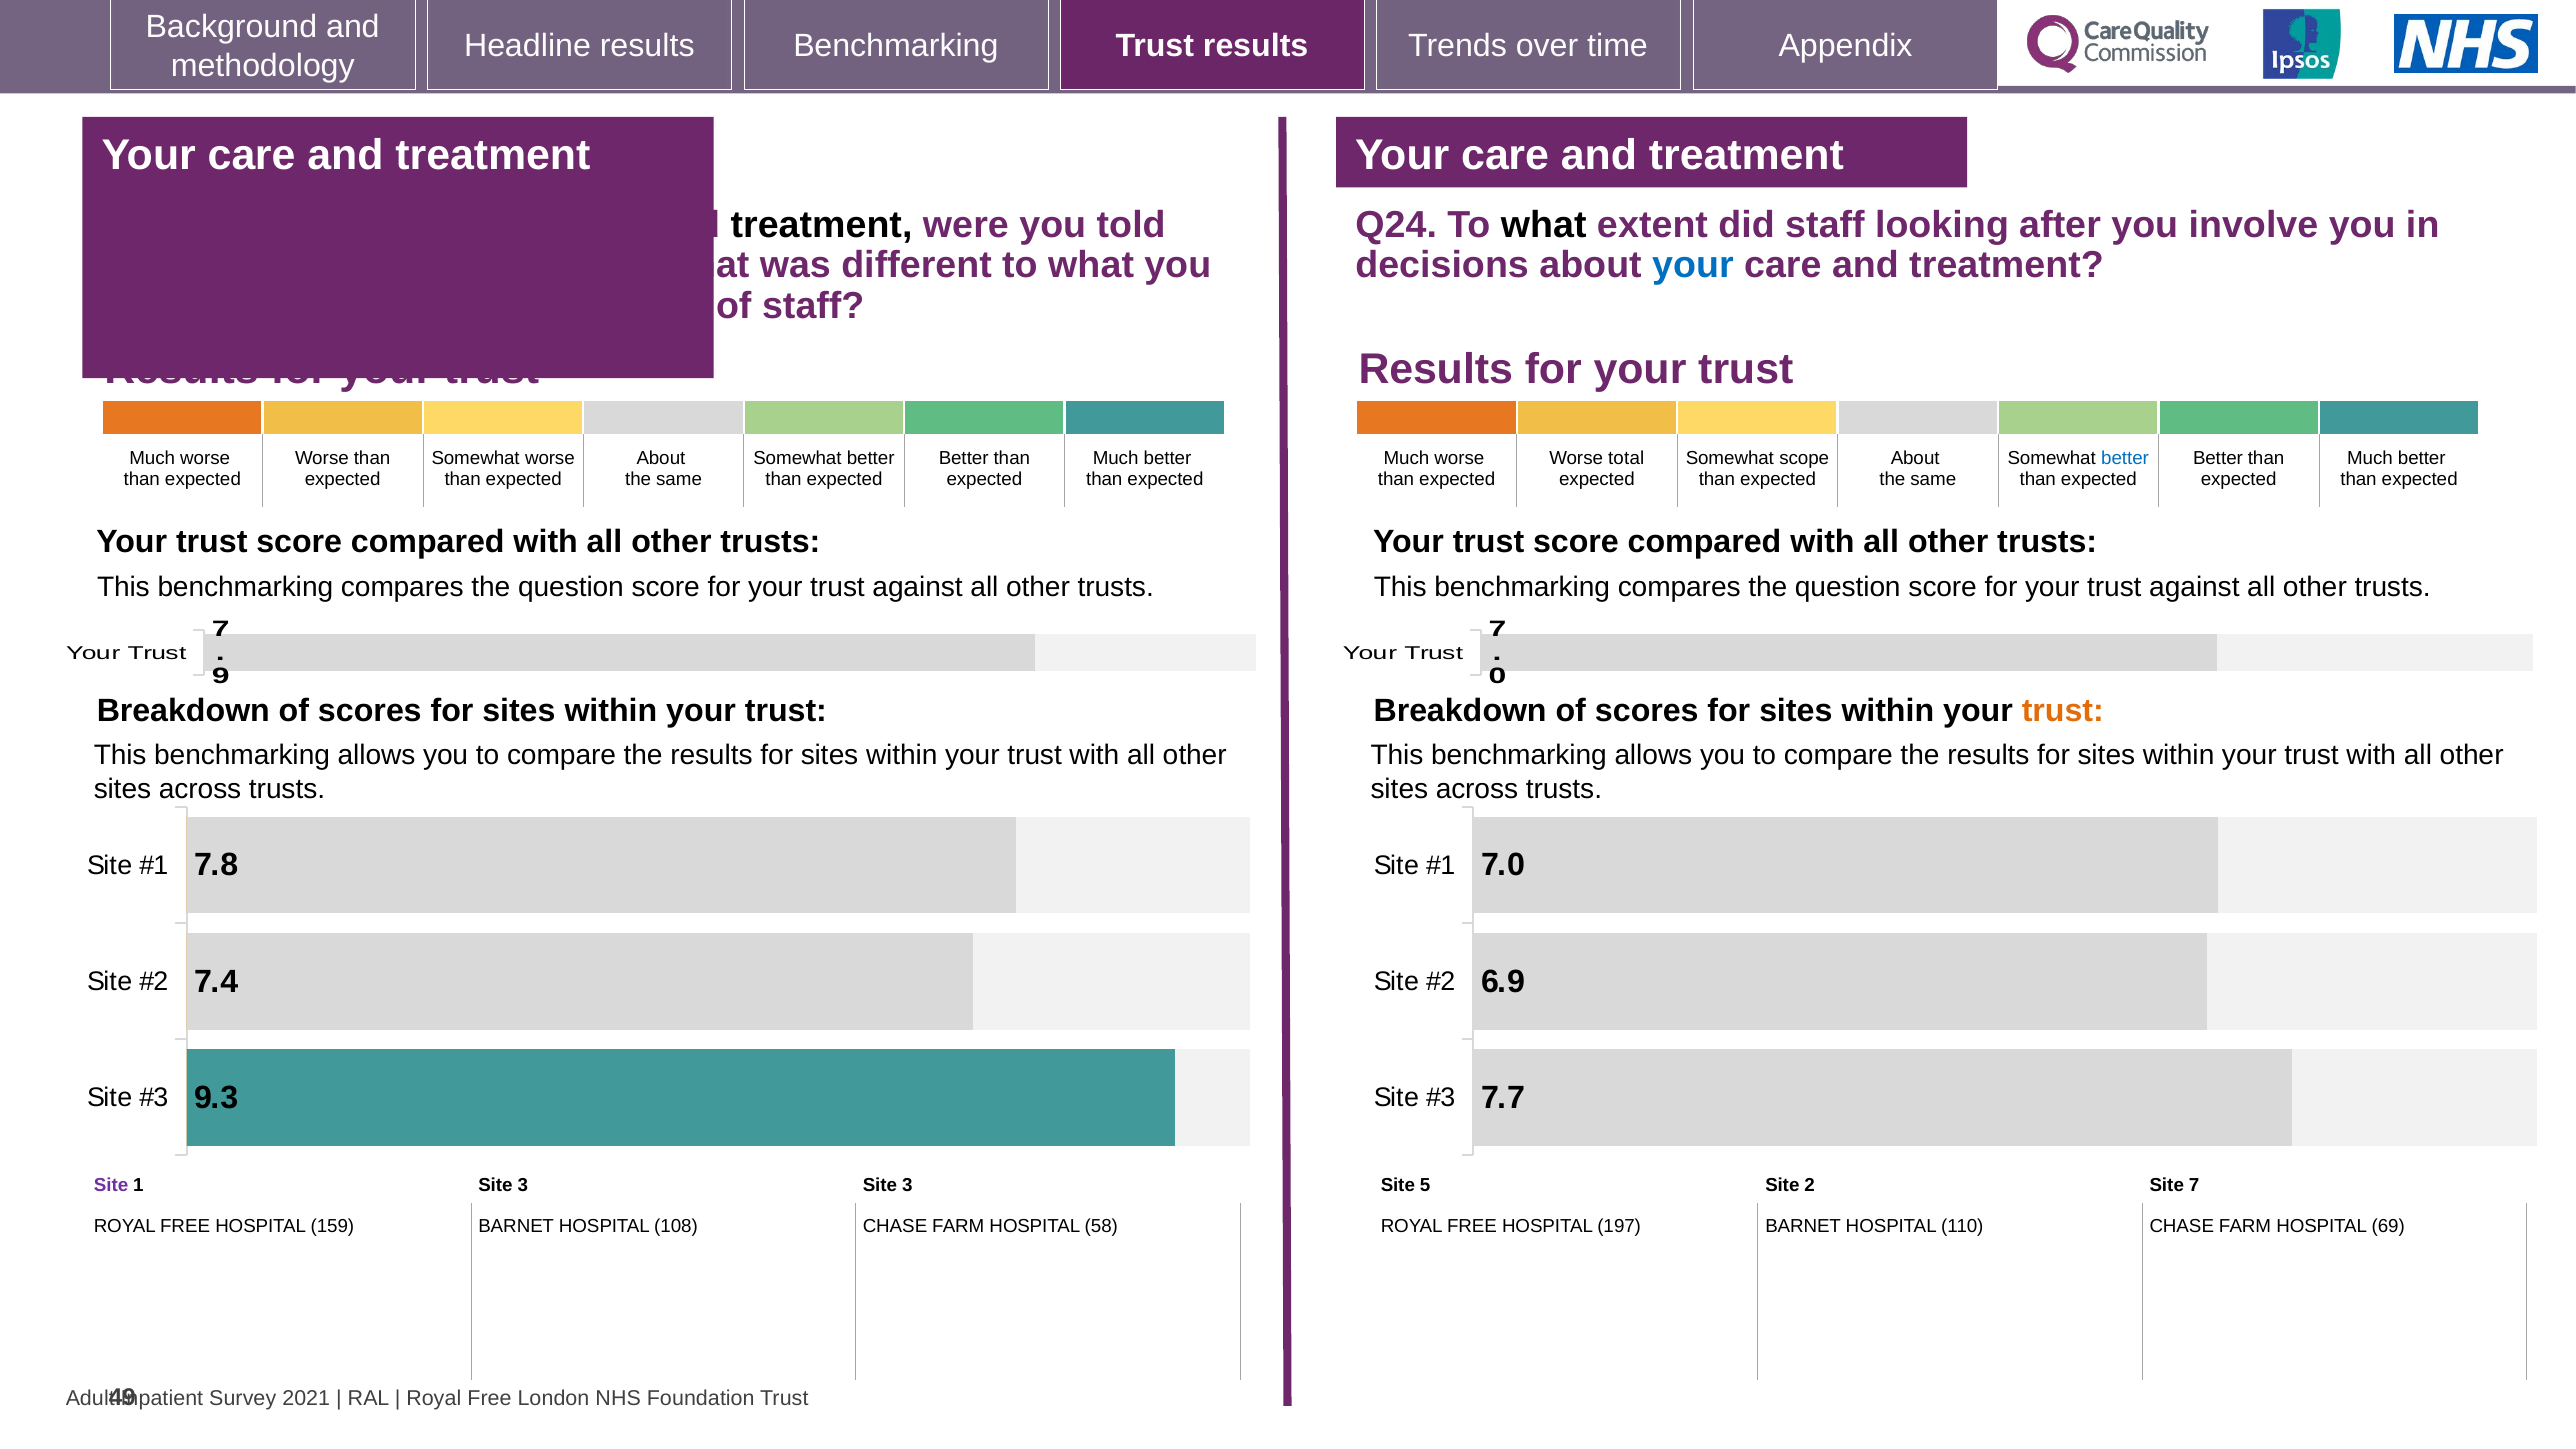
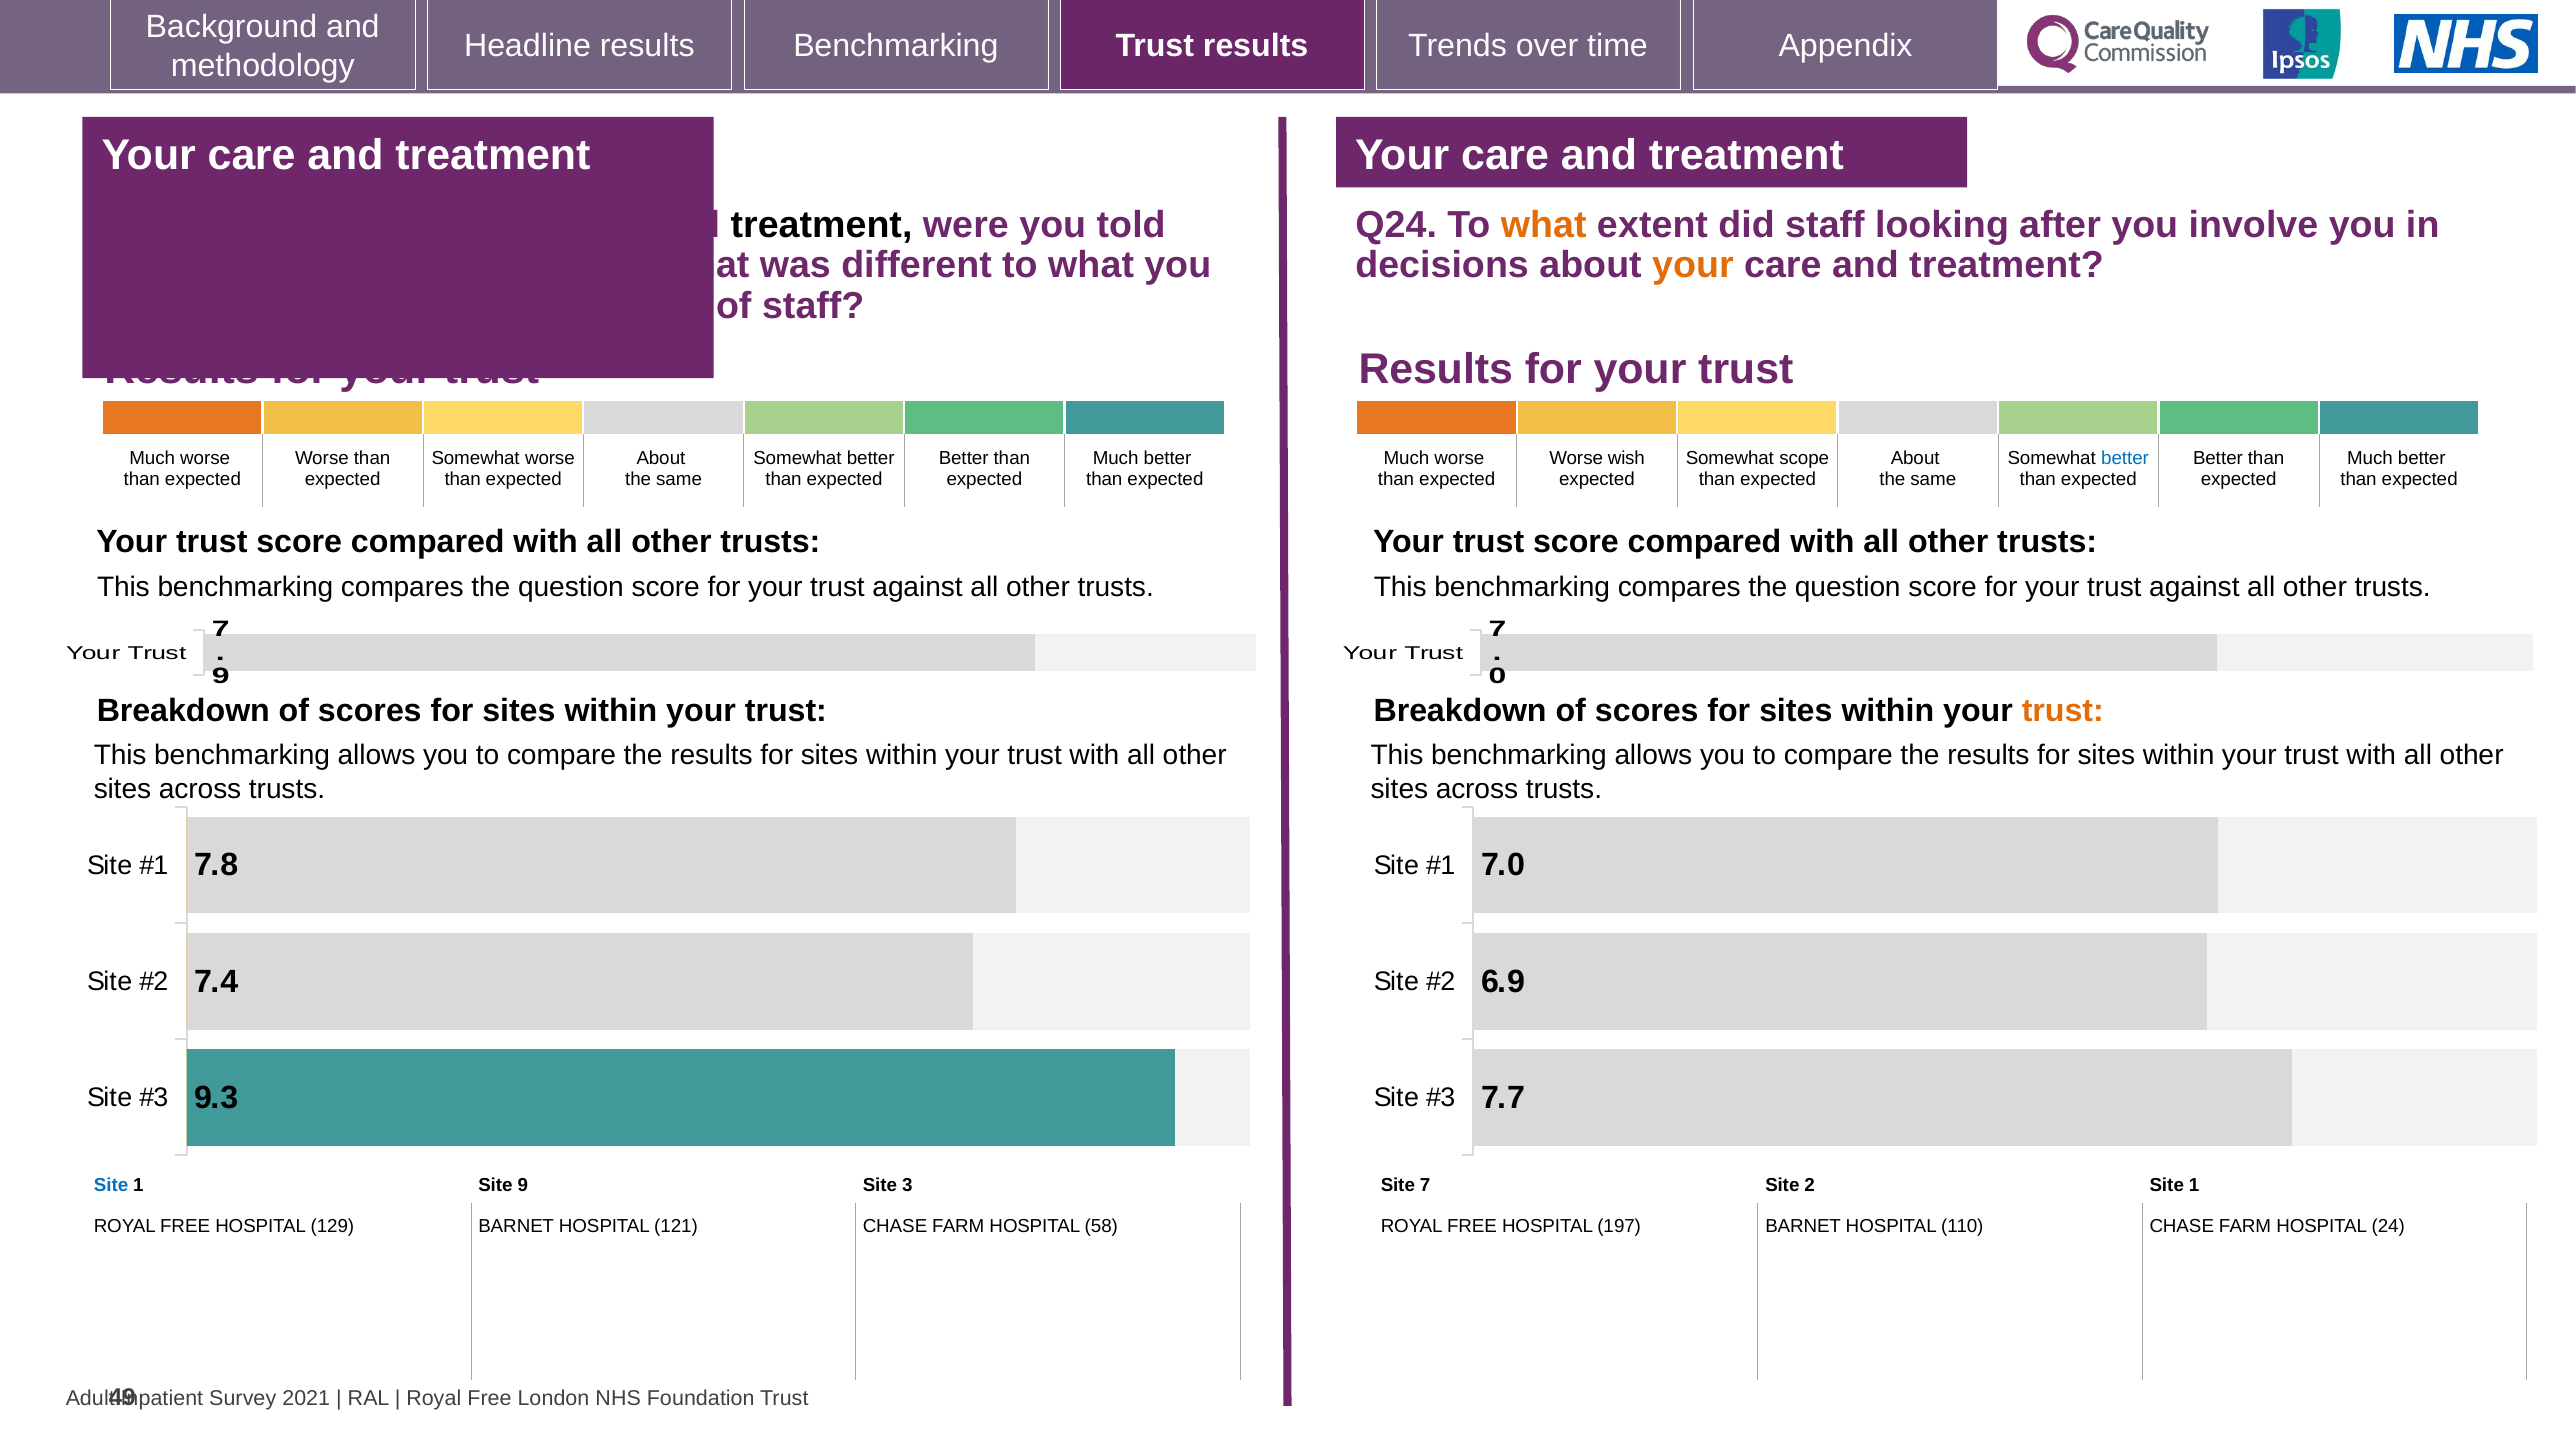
what at (1544, 225) colour: black -> orange
your at (1693, 265) colour: blue -> orange
total: total -> wish
Site at (111, 1185) colour: purple -> blue
1 Site 3: 3 -> 9
Site 5: 5 -> 7
2 Site 7: 7 -> 1
159: 159 -> 129
108: 108 -> 121
69: 69 -> 24
